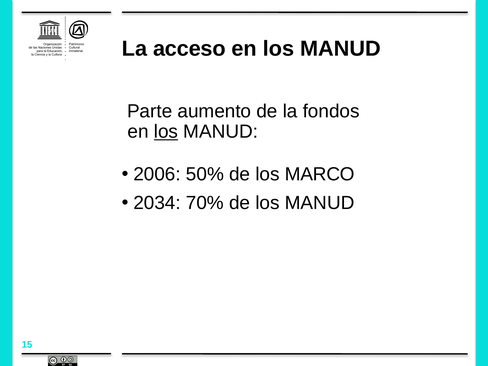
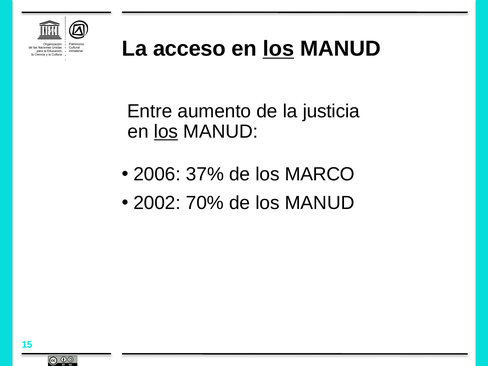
los at (278, 49) underline: none -> present
Parte: Parte -> Entre
fondos: fondos -> justicia
50%: 50% -> 37%
2034: 2034 -> 2002
